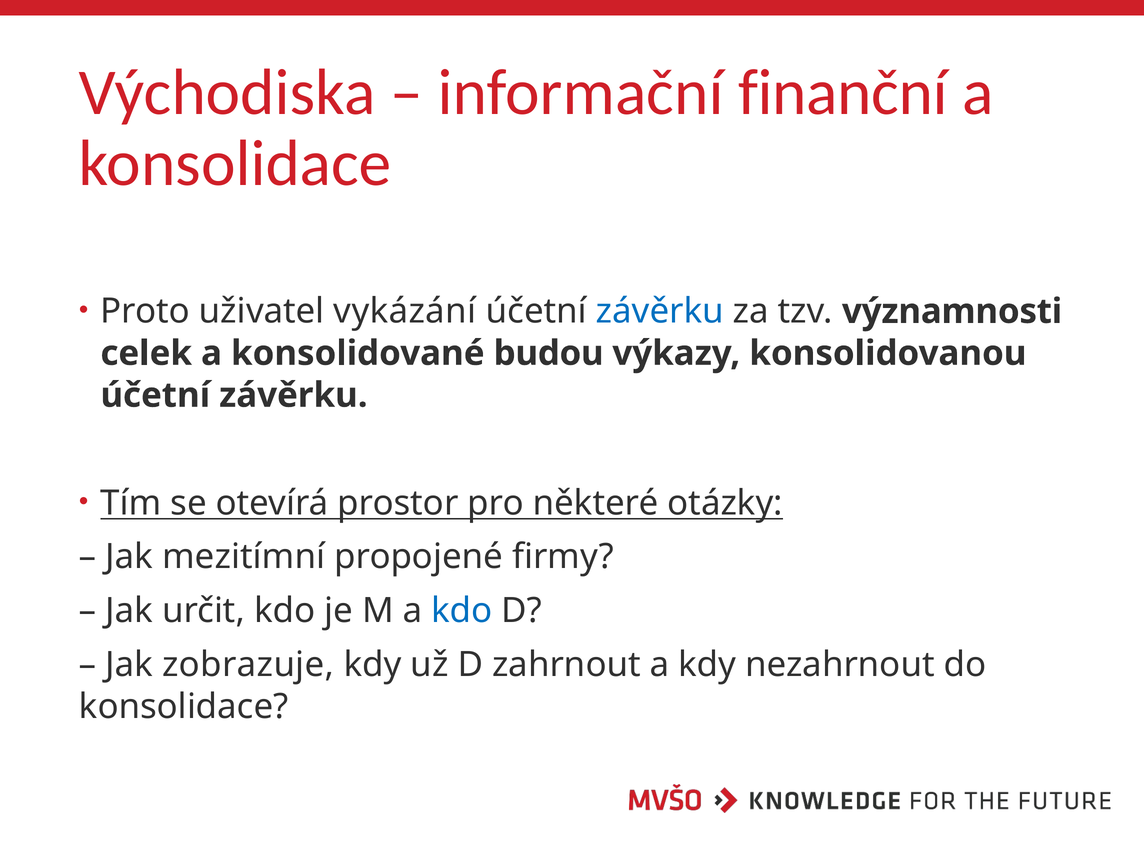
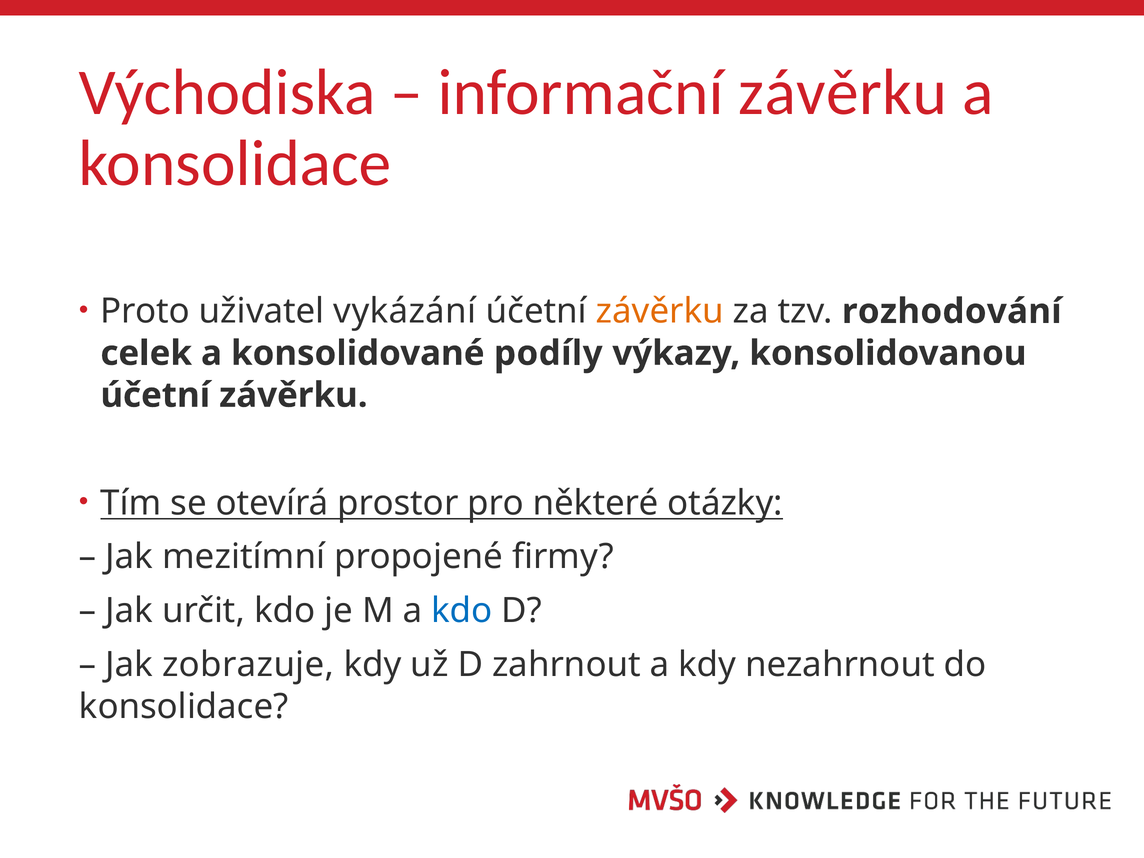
informační finanční: finanční -> závěrku
závěrku at (660, 311) colour: blue -> orange
významnosti: významnosti -> rozhodování
budou: budou -> podíly
